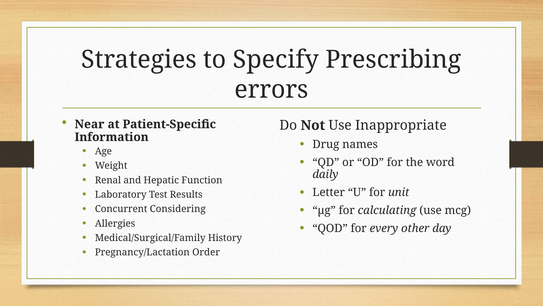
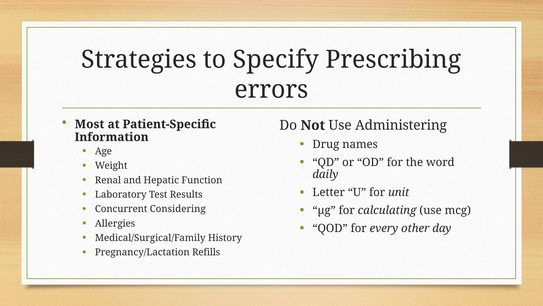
Near: Near -> Most
Inappropriate: Inappropriate -> Administering
Order: Order -> Refills
